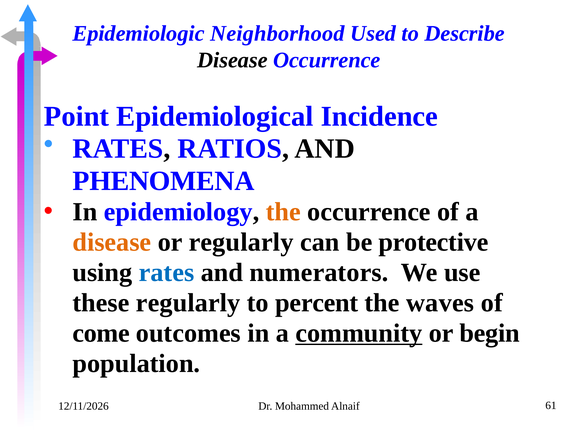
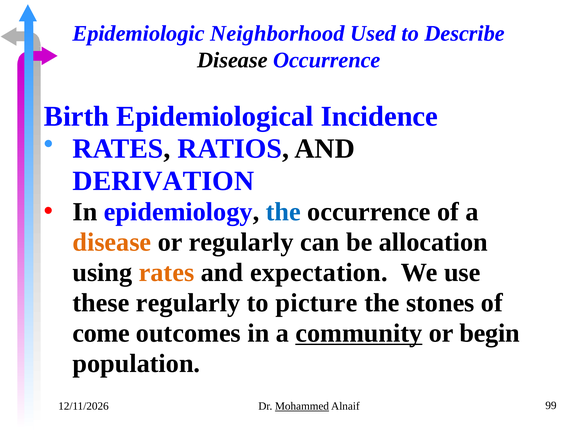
Point: Point -> Birth
PHENOMENA: PHENOMENA -> DERIVATION
the at (283, 212) colour: orange -> blue
protective: protective -> allocation
rates at (167, 272) colour: blue -> orange
numerators: numerators -> expectation
percent: percent -> picture
waves: waves -> stones
Mohammed underline: none -> present
61: 61 -> 99
